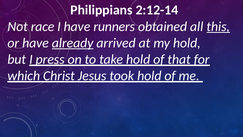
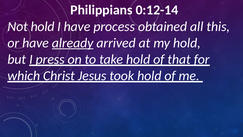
2:12-14: 2:12-14 -> 0:12-14
Not race: race -> hold
runners: runners -> process
this underline: present -> none
